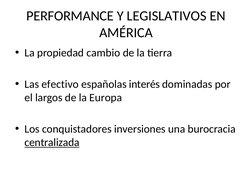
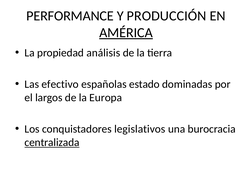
LEGISLATIVOS: LEGISLATIVOS -> PRODUCCIÓN
AMÉRICA underline: none -> present
cambio: cambio -> análisis
interés: interés -> estado
inversiones: inversiones -> legislativos
